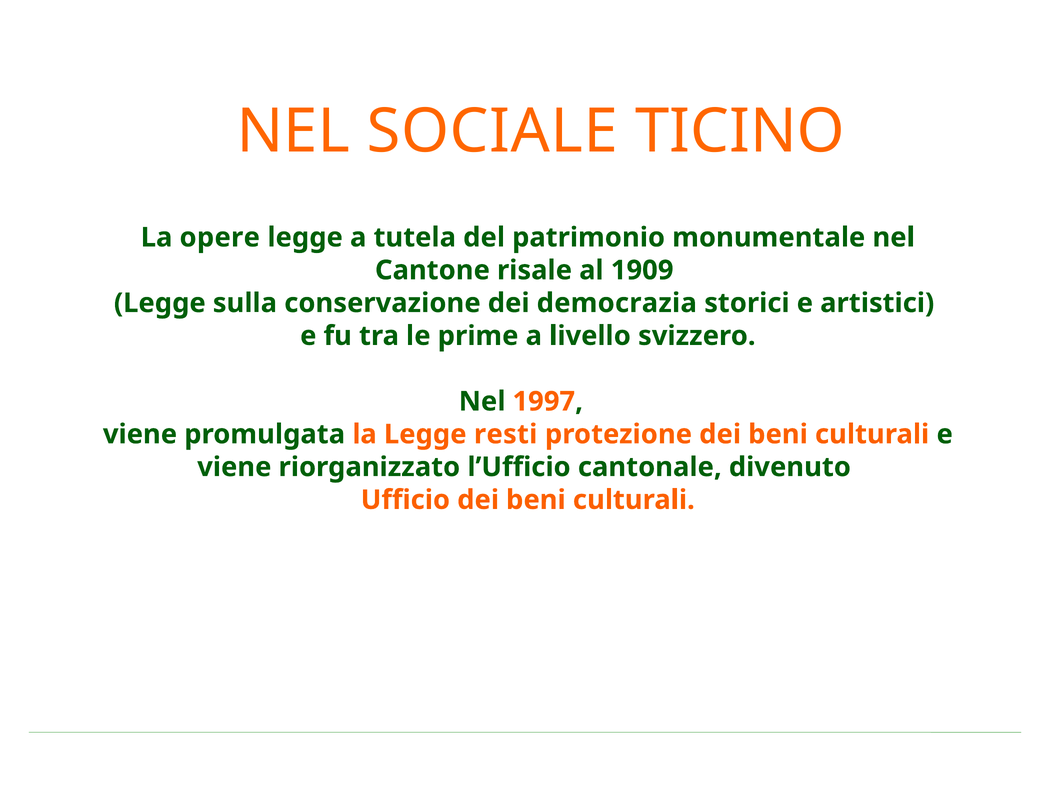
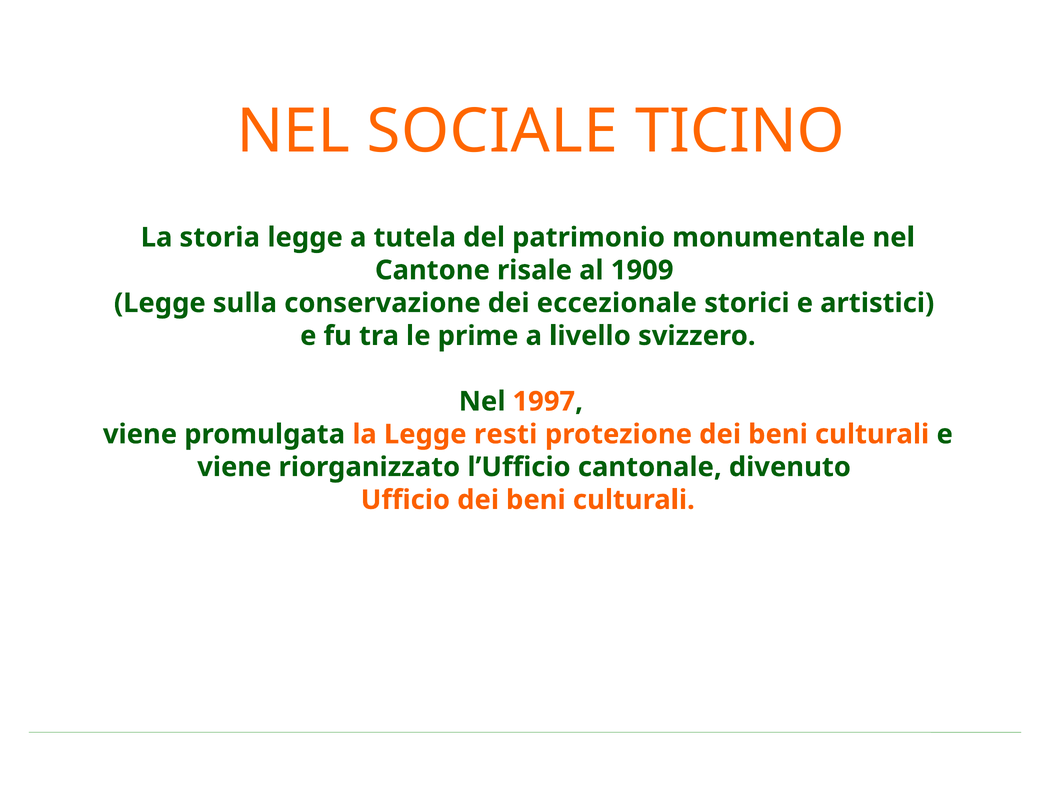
opere: opere -> storia
democrazia: democrazia -> eccezionale
